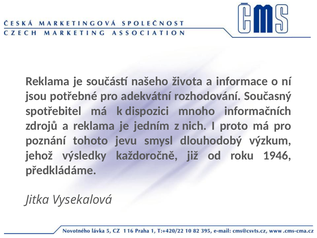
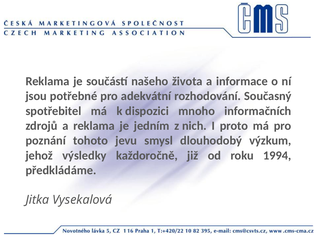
1946: 1946 -> 1994
